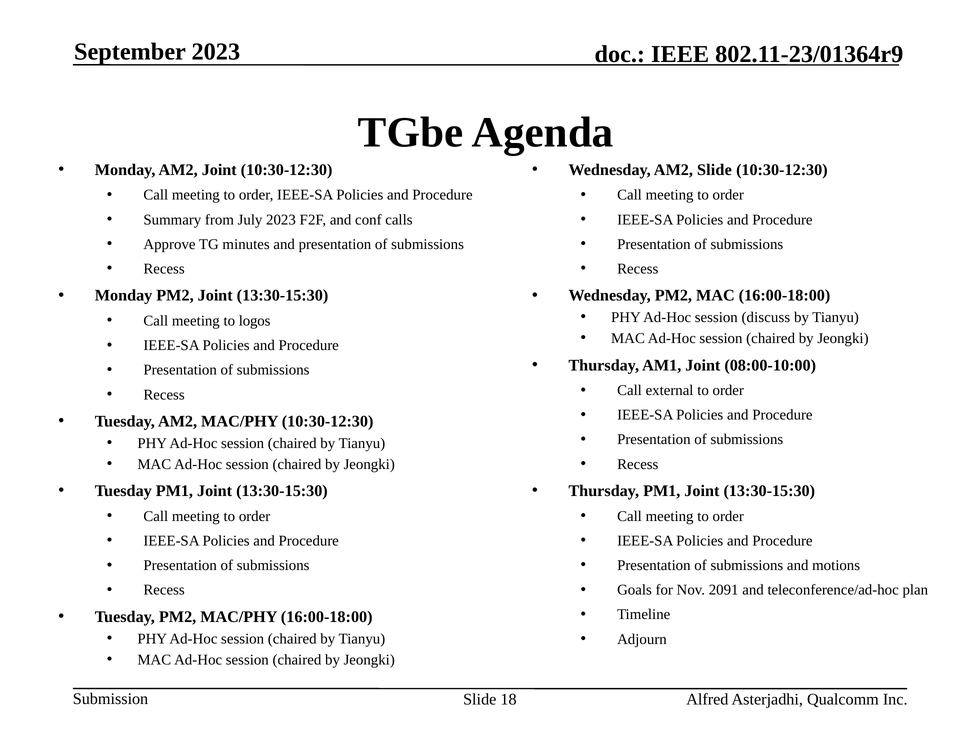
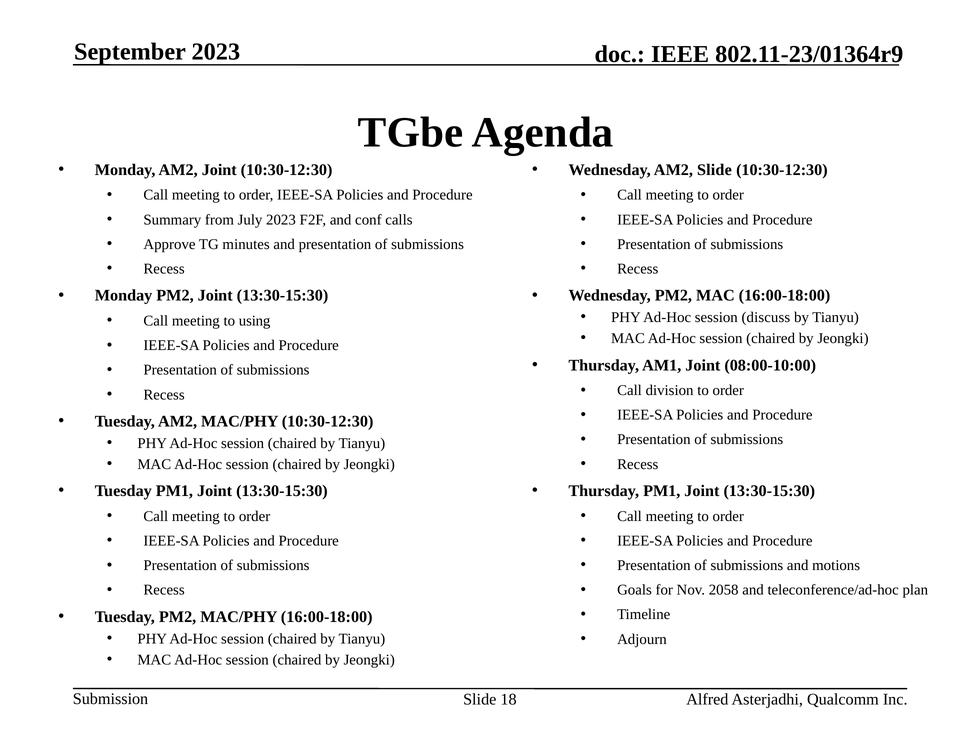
logos: logos -> using
external: external -> division
2091: 2091 -> 2058
